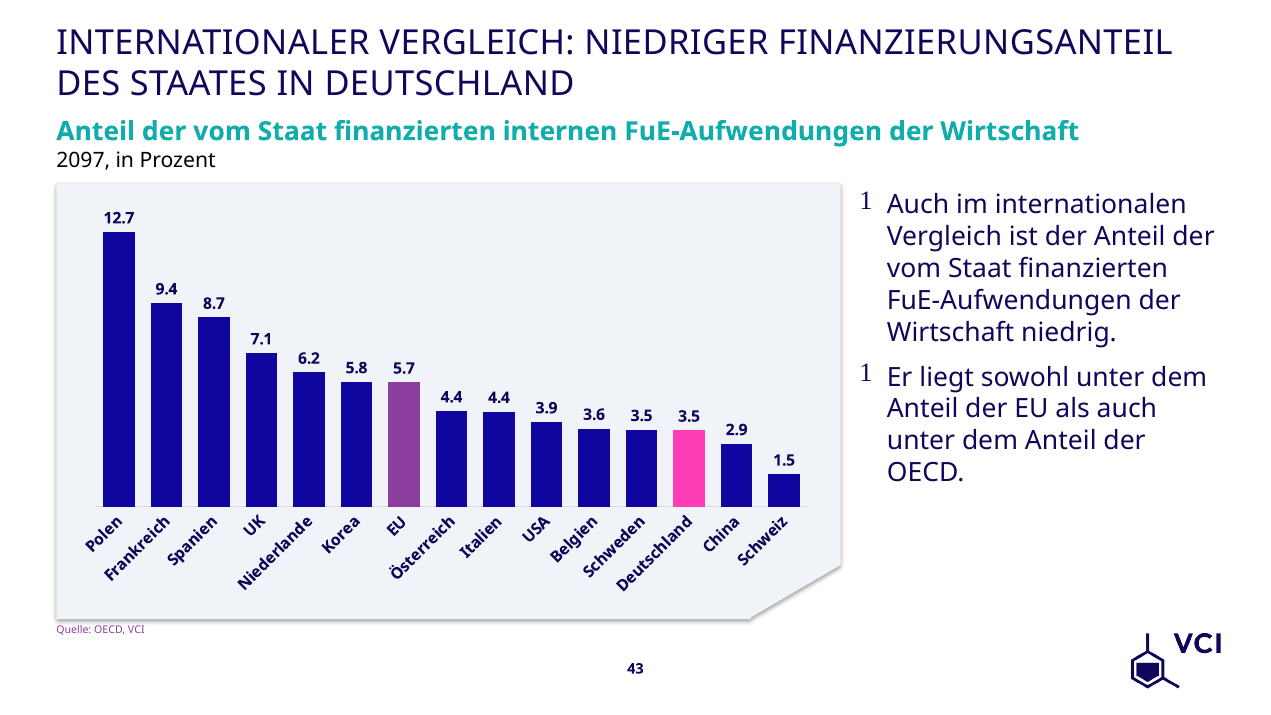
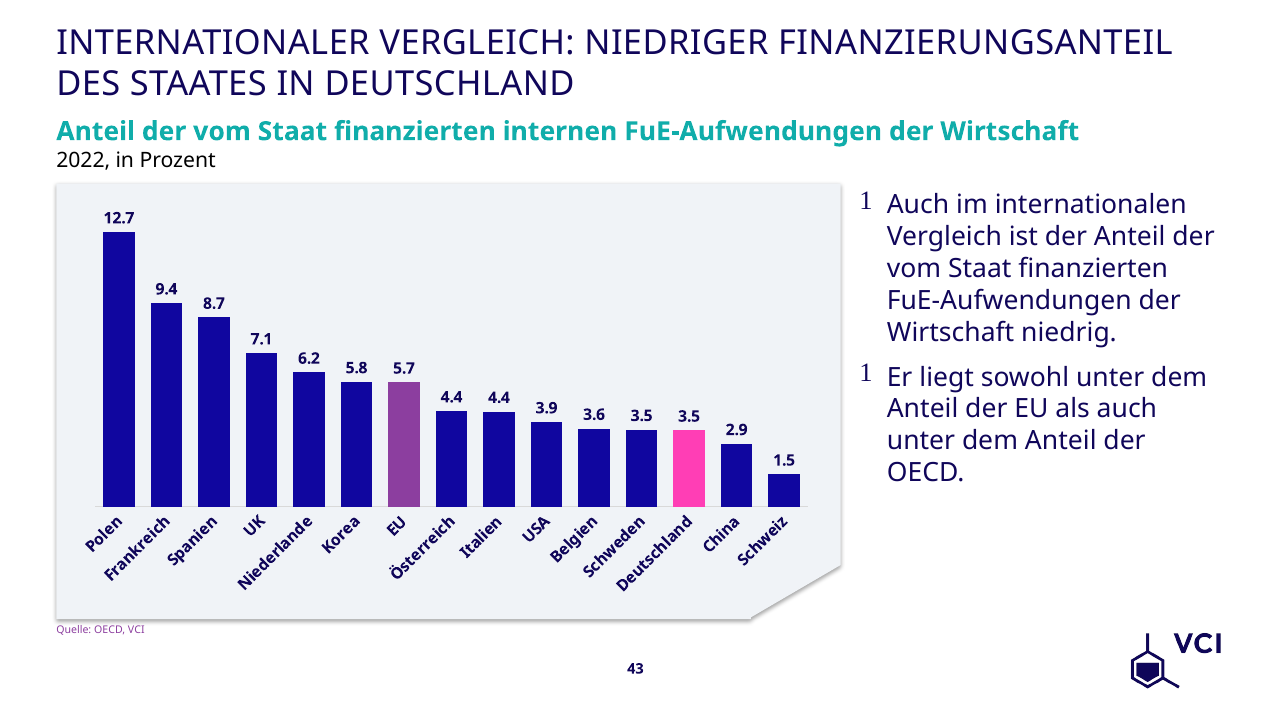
2097: 2097 -> 2022
